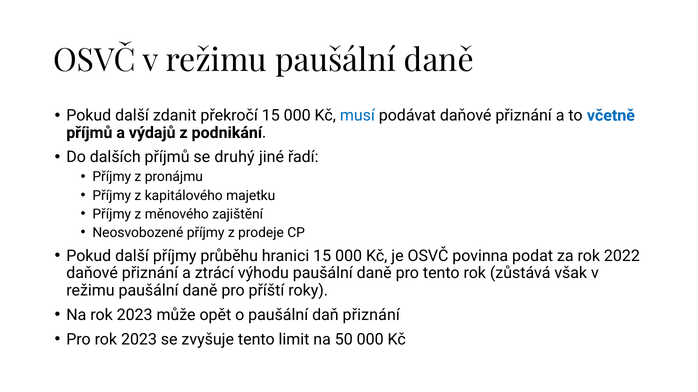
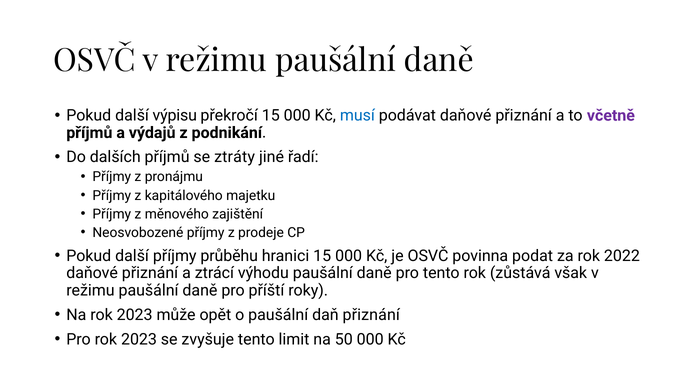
zdanit: zdanit -> výpisu
včetně colour: blue -> purple
druhý: druhý -> ztráty
